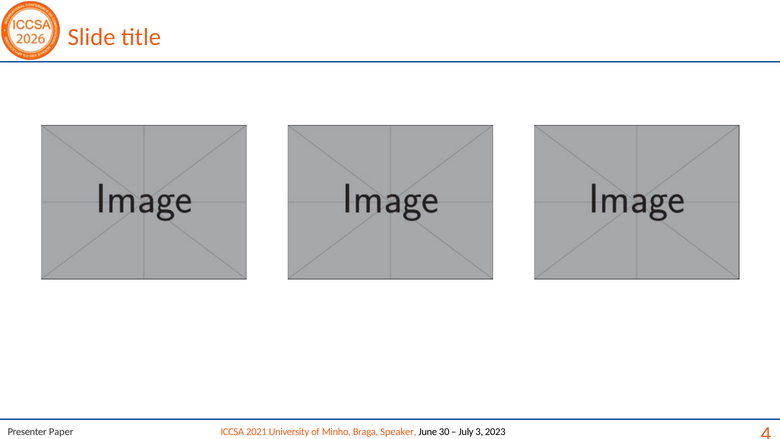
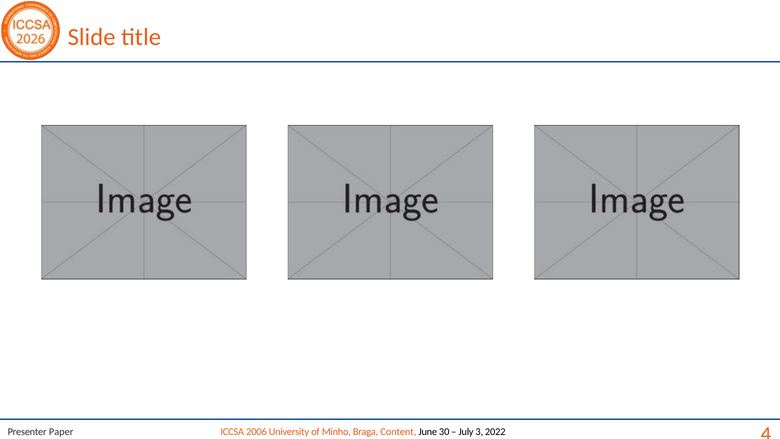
2021: 2021 -> 2006
Speaker: Speaker -> Content
2023: 2023 -> 2022
